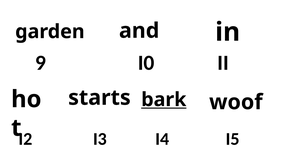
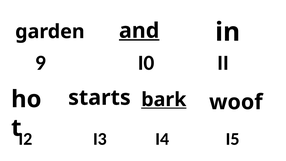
and underline: none -> present
